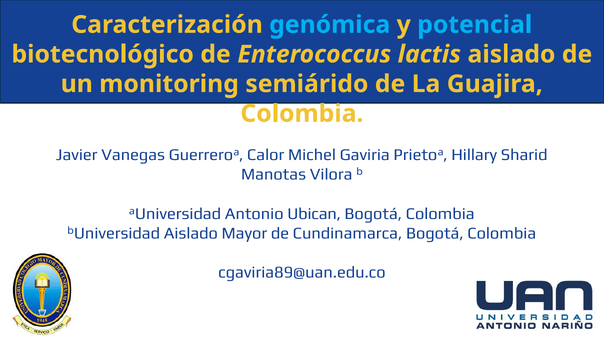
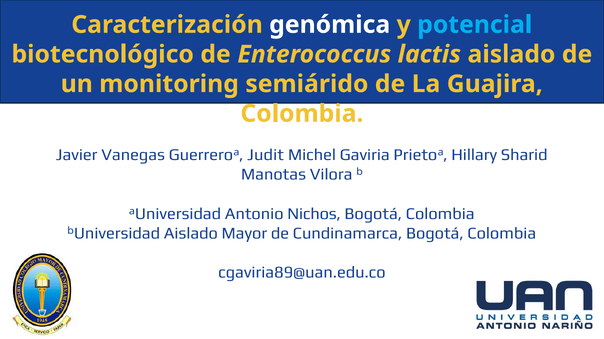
genómica colour: light blue -> white
Calor: Calor -> Judit
Ubican: Ubican -> Nichos
